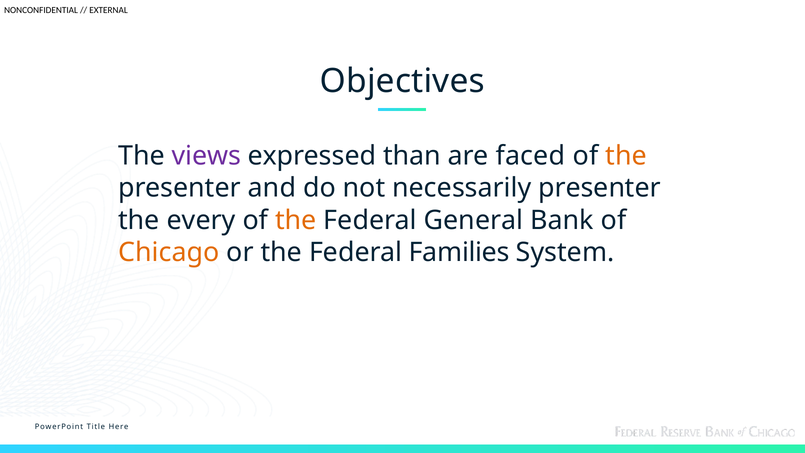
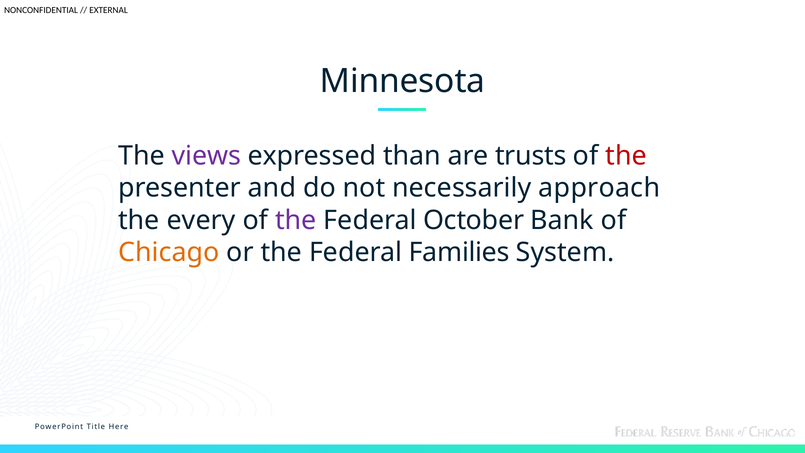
Objectives: Objectives -> Minnesota
faced: faced -> trusts
the at (626, 156) colour: orange -> red
necessarily presenter: presenter -> approach
the at (296, 220) colour: orange -> purple
General: General -> October
